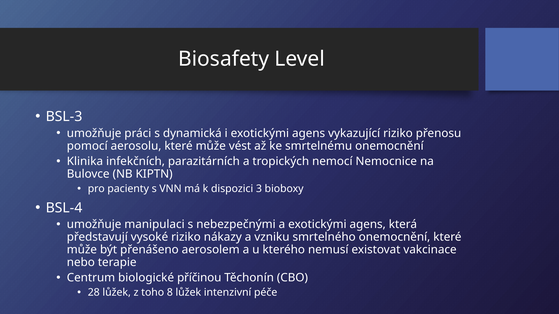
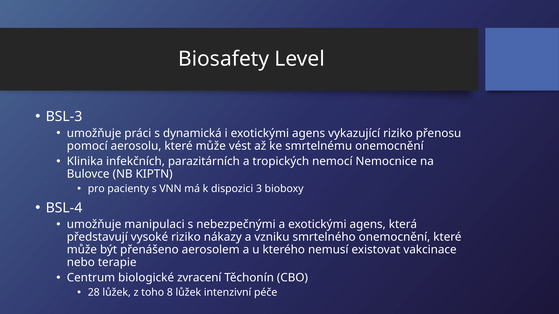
příčinou: příčinou -> zvracení
